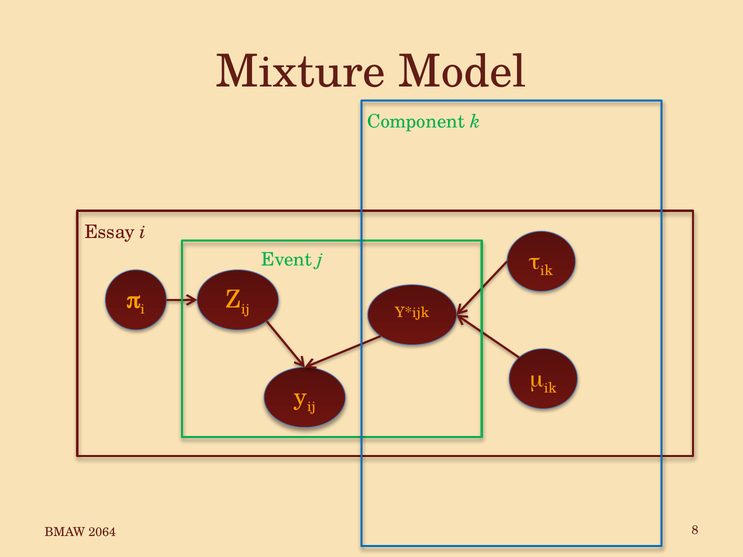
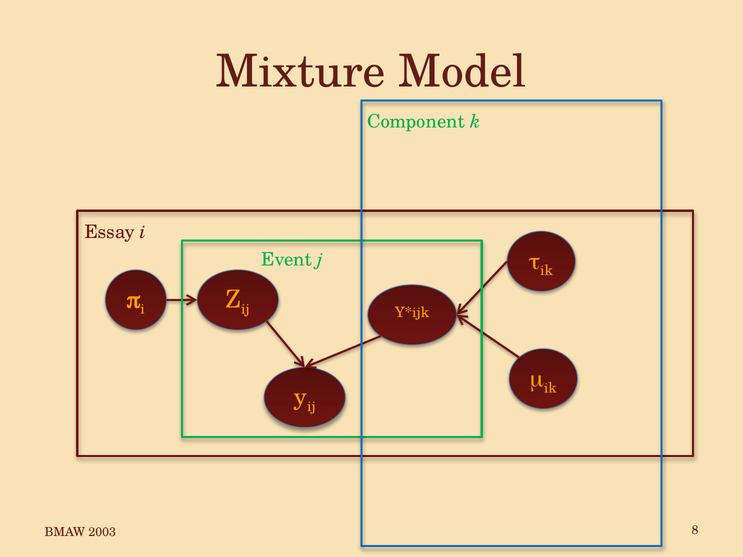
2064: 2064 -> 2003
